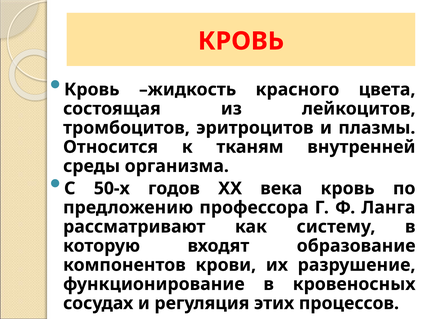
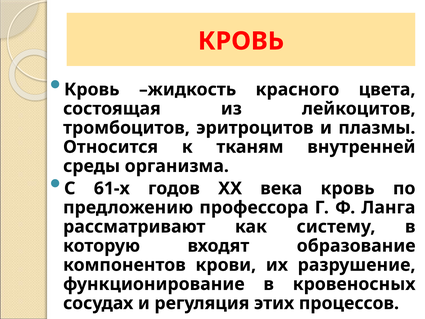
50-х: 50-х -> 61-х
